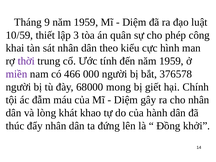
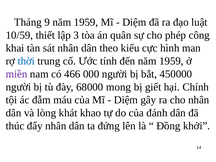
thời colour: purple -> blue
376578: 376578 -> 450000
hành: hành -> đánh
